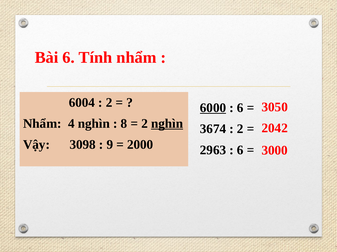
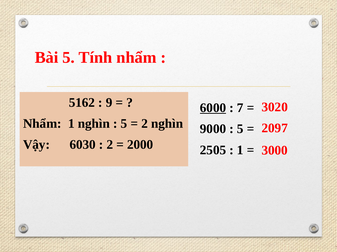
Bài 6: 6 -> 5
6004: 6004 -> 5162
2 at (109, 103): 2 -> 9
3050: 3050 -> 3020
6 at (240, 108): 6 -> 7
Nhẩm 4: 4 -> 1
8 at (124, 124): 8 -> 5
nghìn at (167, 124) underline: present -> none
2042: 2042 -> 2097
3674: 3674 -> 9000
2 at (240, 129): 2 -> 5
3098: 3098 -> 6030
9 at (110, 145): 9 -> 2
2963: 2963 -> 2505
6 at (240, 150): 6 -> 1
